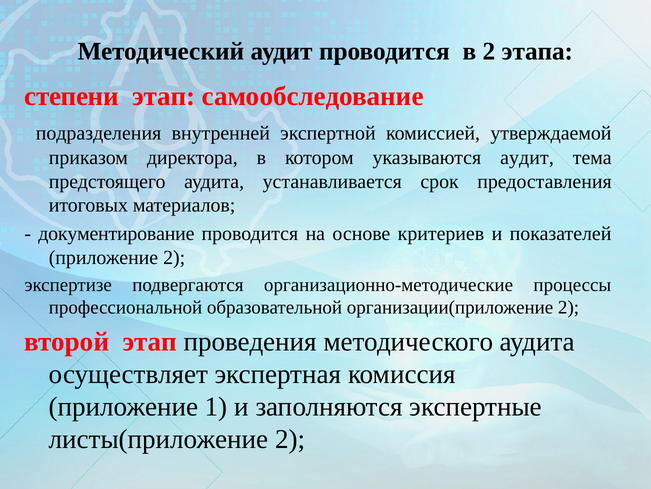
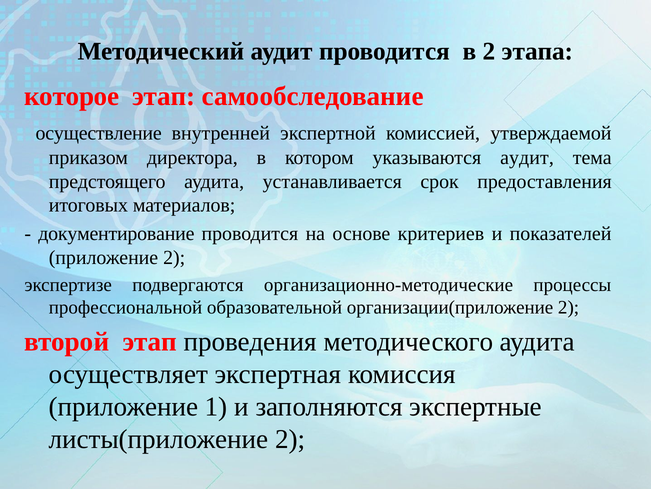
степени: степени -> которое
подразделения: подразделения -> осуществление
